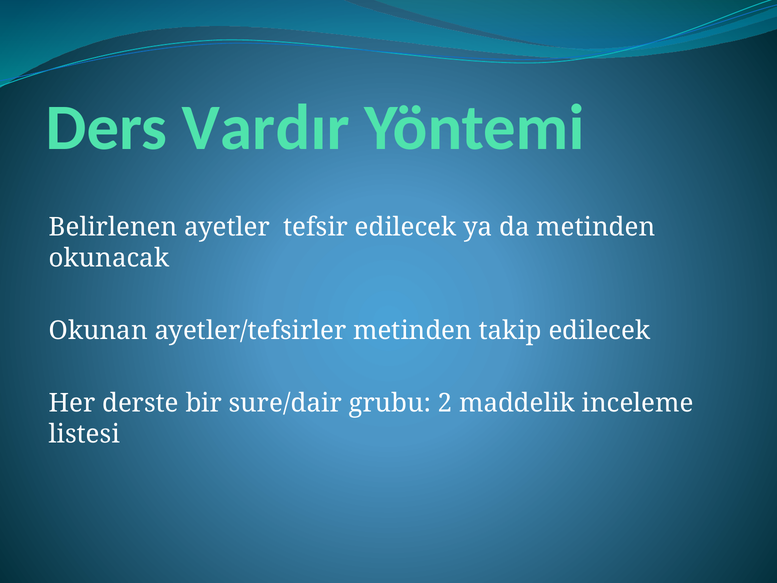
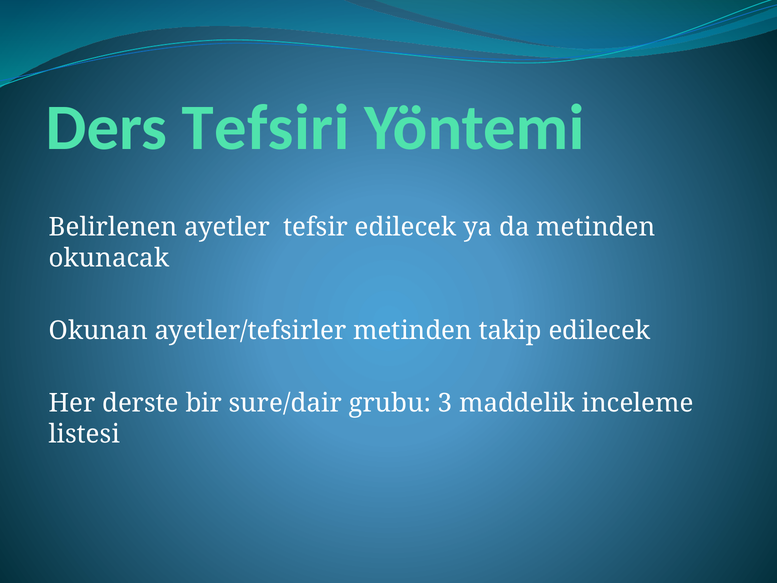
Vardır: Vardır -> Tefsiri
2: 2 -> 3
